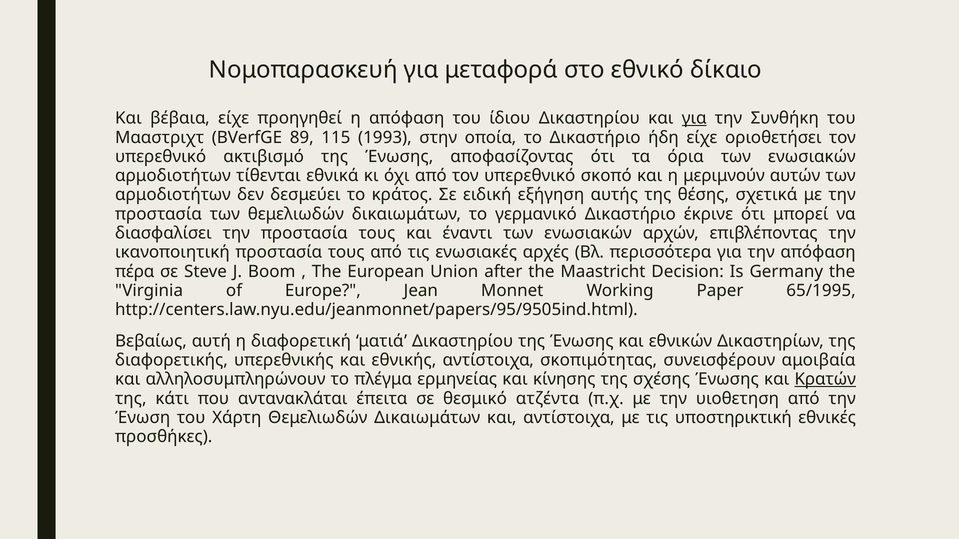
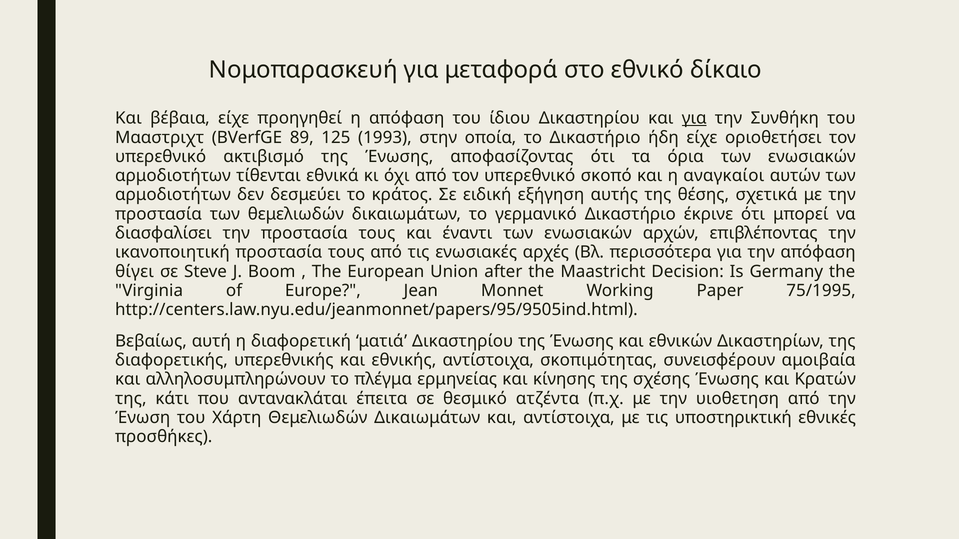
115: 115 -> 125
μεριμνούν: μεριμνούν -> αναγκαίοι
πέρα: πέρα -> θίγει
65/1995: 65/1995 -> 75/1995
Κρατών underline: present -> none
